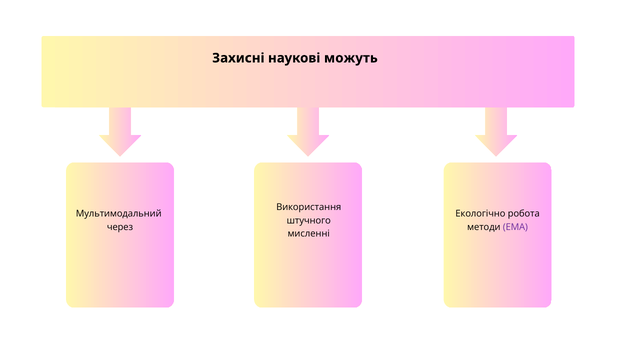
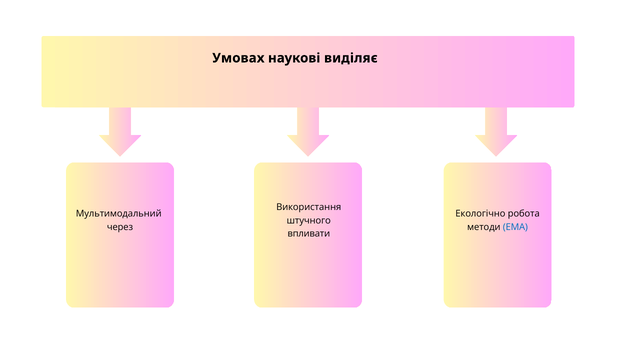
Захисні: Захисні -> Умовах
можуть: можуть -> виділяє
EMA colour: purple -> blue
мисленні: мисленні -> впливати
